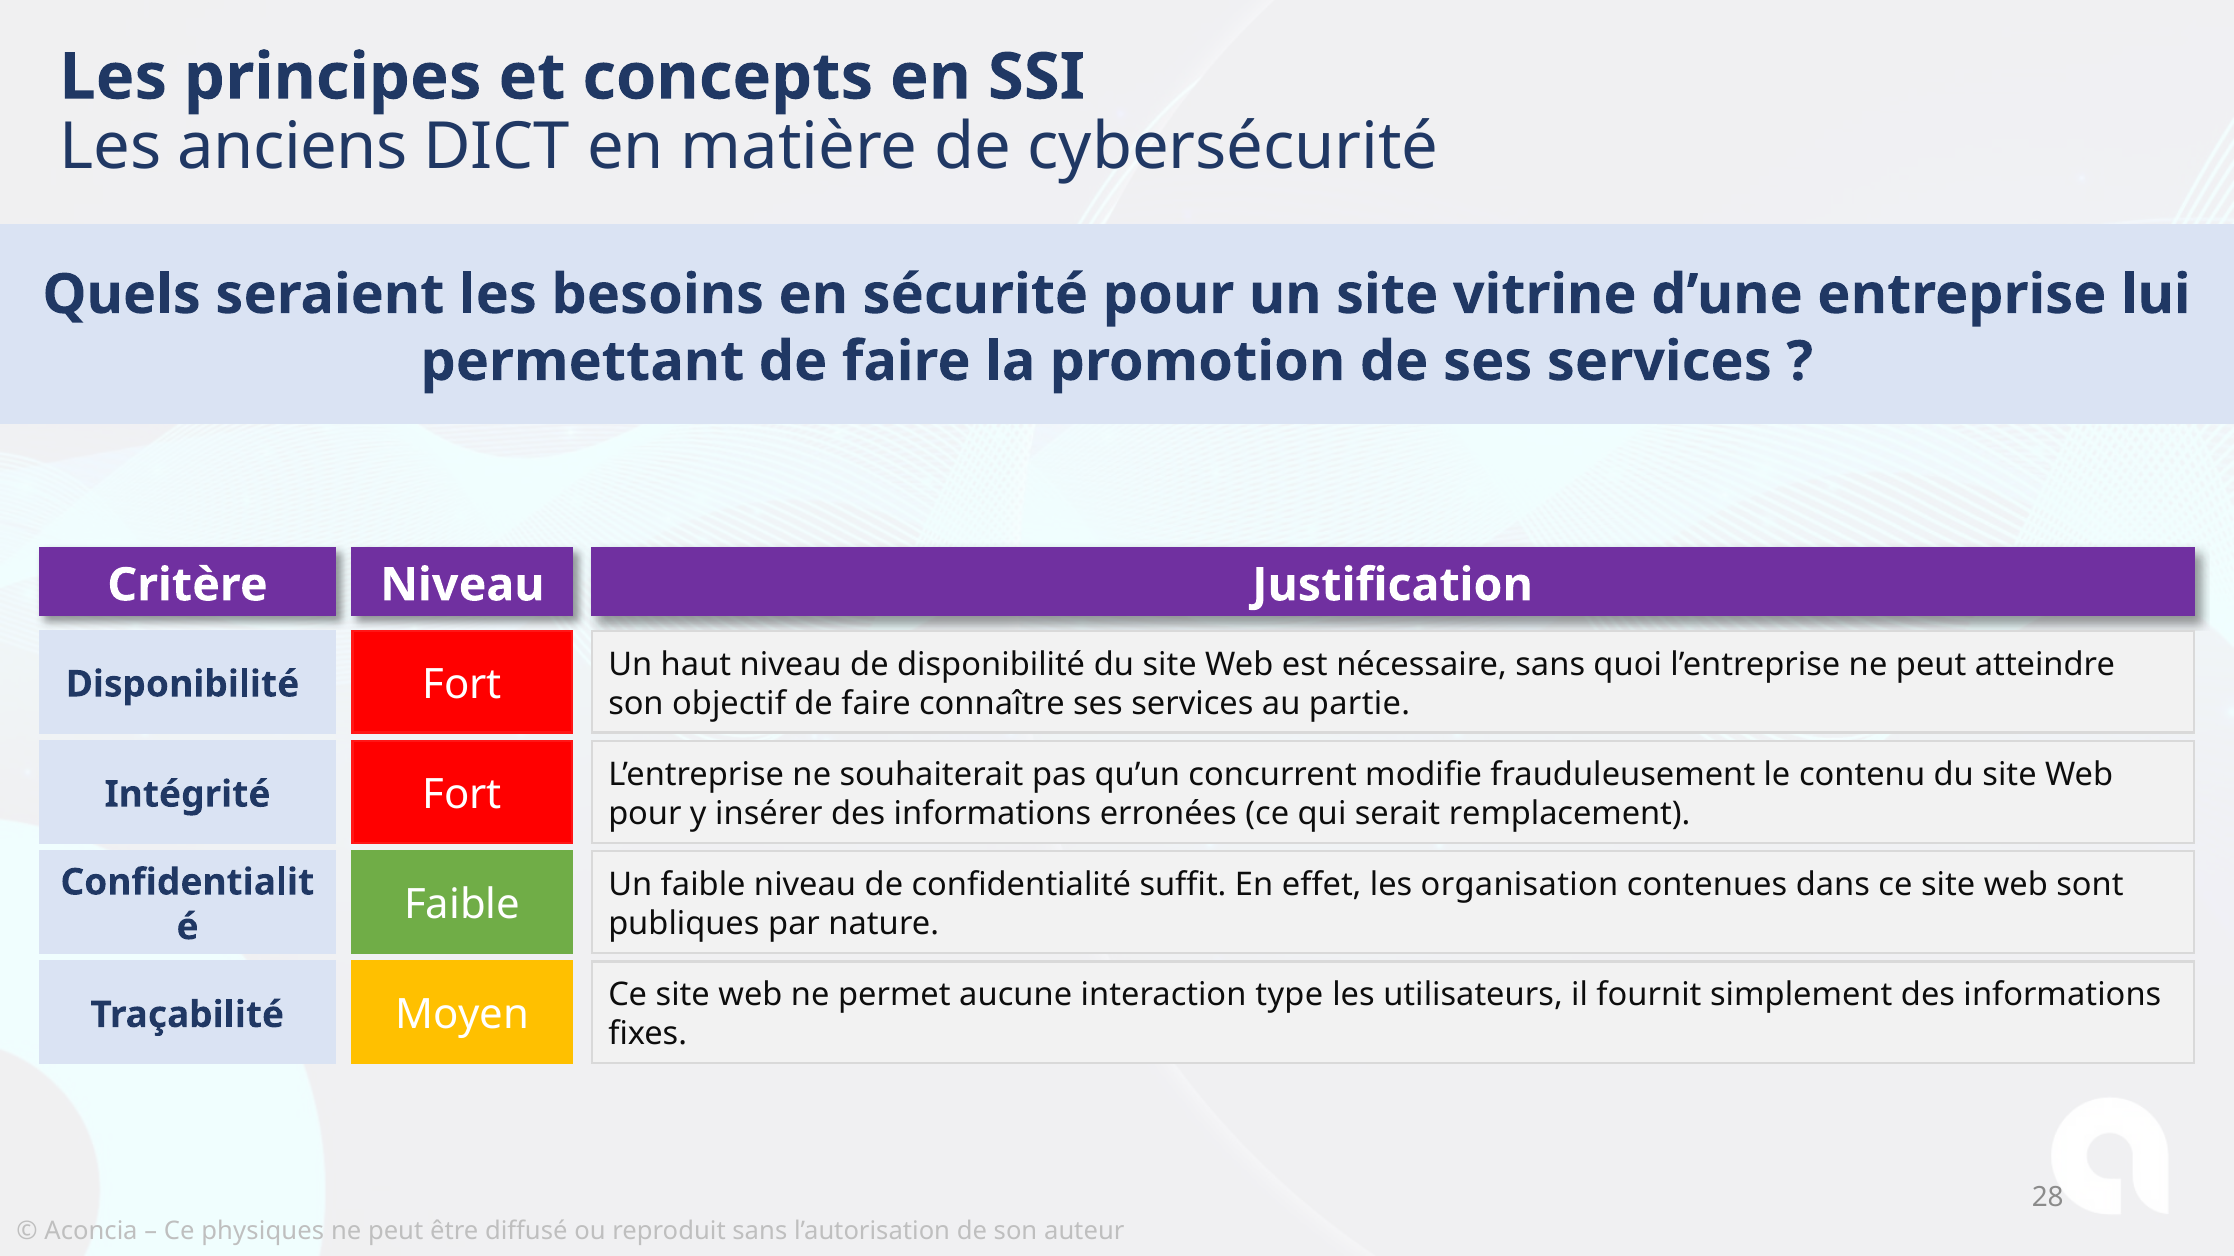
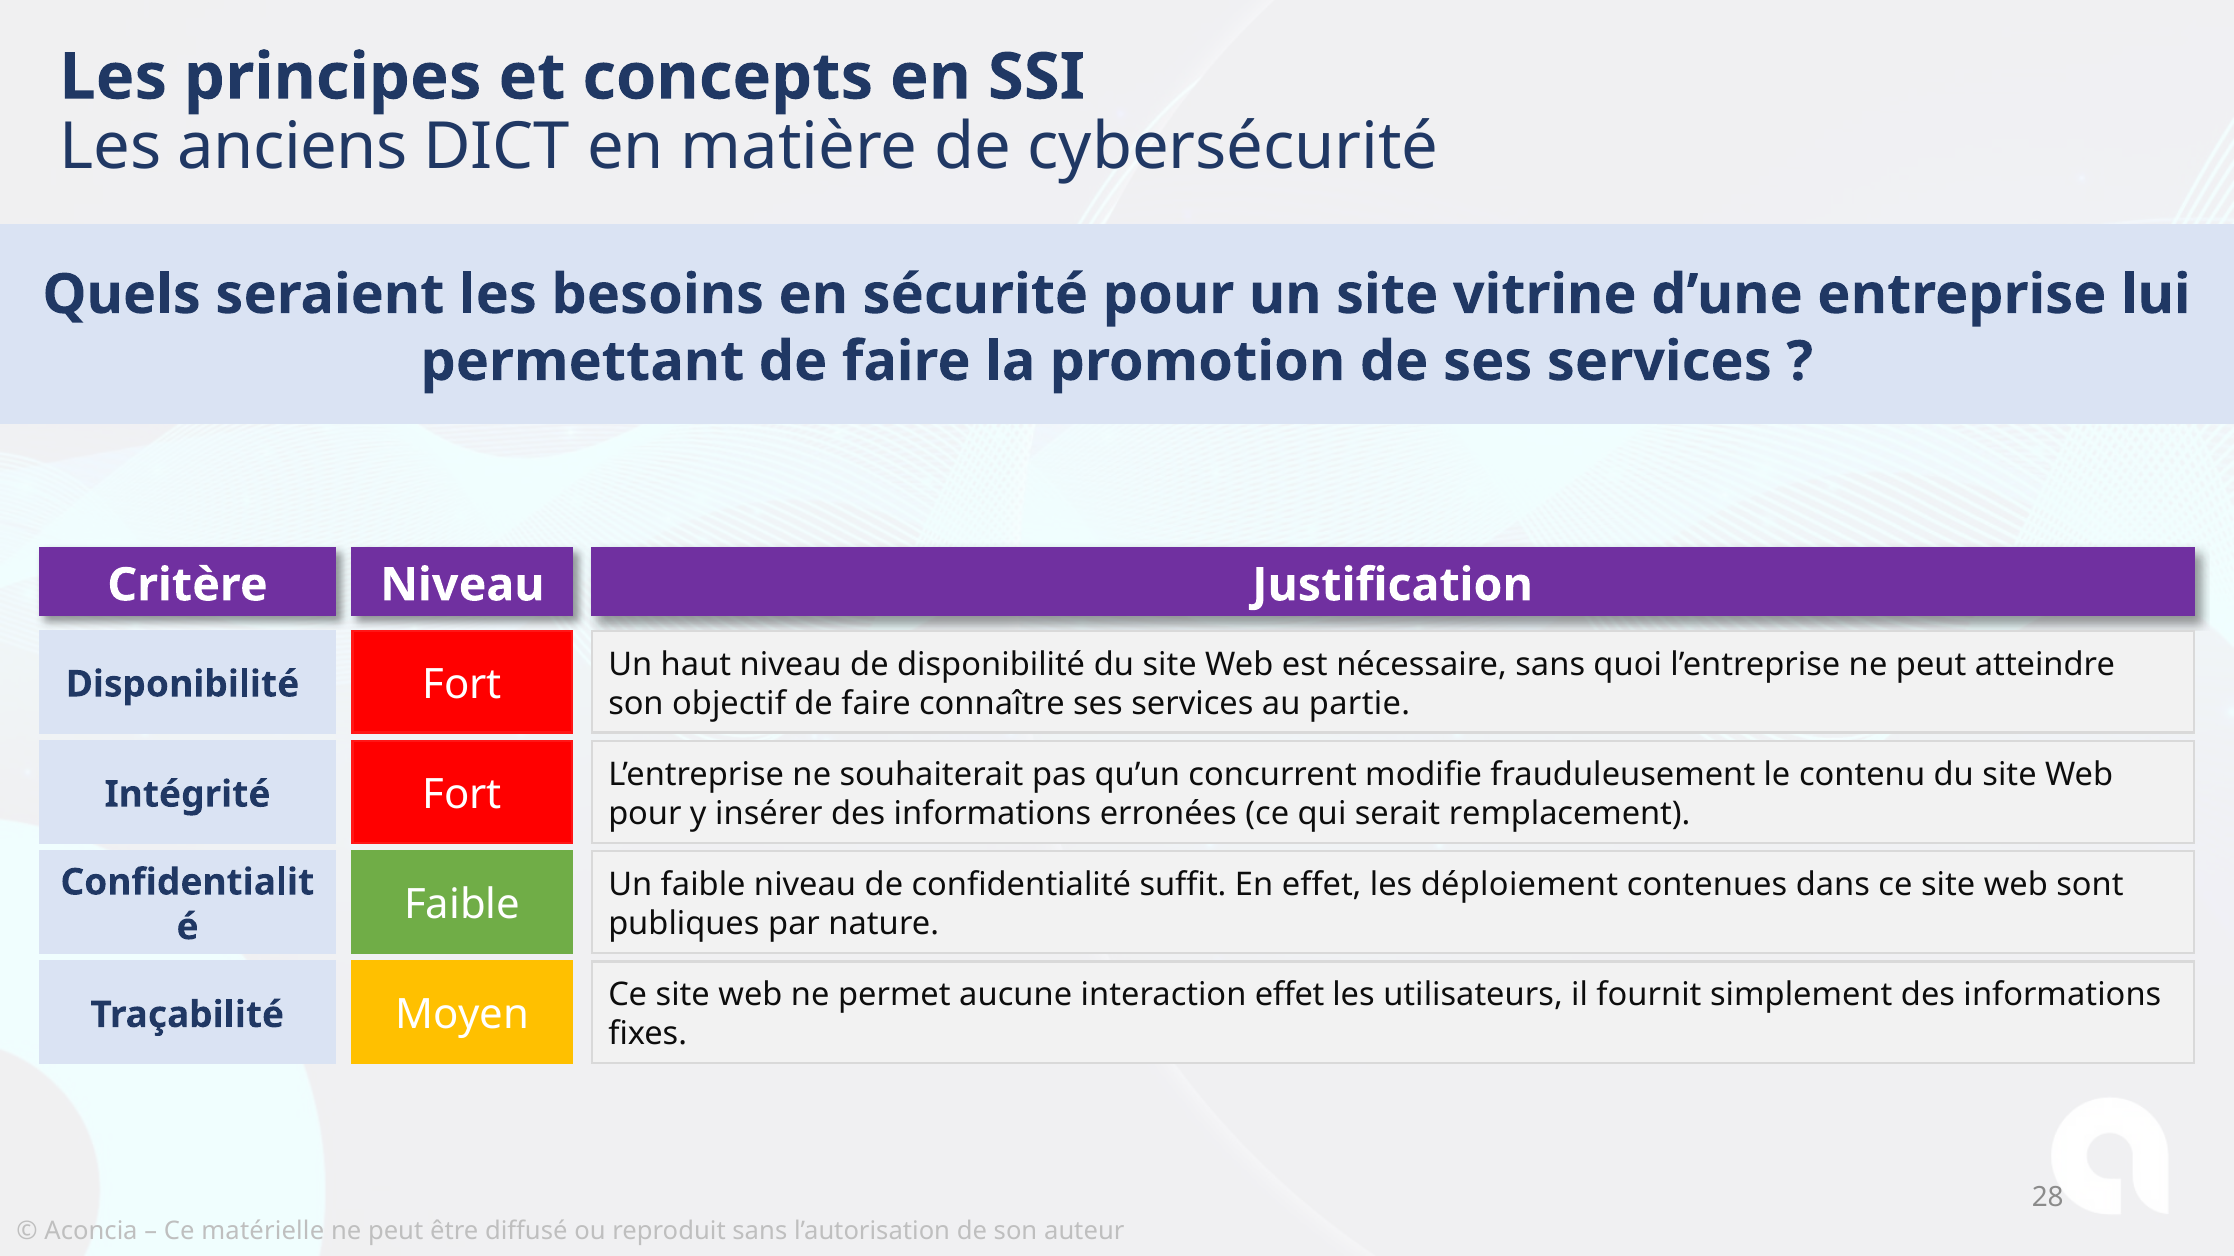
organisation: organisation -> déploiement
interaction type: type -> effet
physiques: physiques -> matérielle
